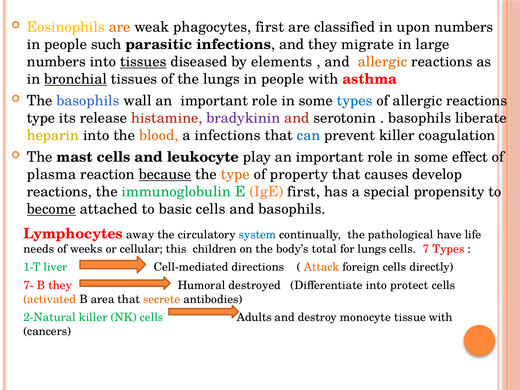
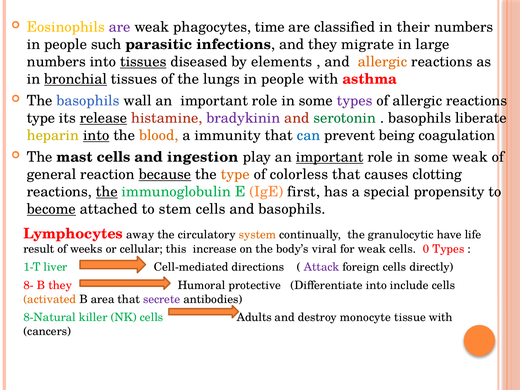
are at (120, 27) colour: orange -> purple
phagocytes first: first -> time
upon: upon -> their
types at (355, 101) colour: blue -> purple
release underline: none -> present
serotonin colour: black -> green
into at (96, 135) underline: none -> present
a infections: infections -> immunity
prevent killer: killer -> being
leukocyte: leukocyte -> ingestion
important at (330, 157) underline: none -> present
some effect: effect -> weak
plasma: plasma -> general
property: property -> colorless
develop: develop -> clotting
the at (107, 192) underline: none -> present
basic: basic -> stem
system colour: blue -> orange
pathological: pathological -> granulocytic
needs: needs -> result
children: children -> increase
total: total -> viral
for lungs: lungs -> weak
7: 7 -> 0
Attack colour: orange -> purple
7-: 7- -> 8-
destroyed: destroyed -> protective
protect: protect -> include
secrete colour: orange -> purple
2-Natural: 2-Natural -> 8-Natural
